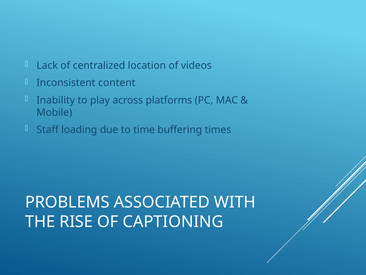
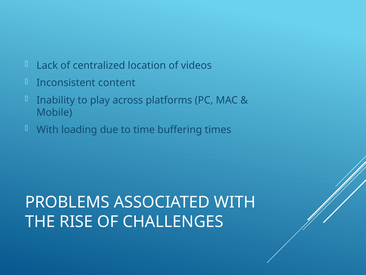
Staff at (48, 129): Staff -> With
CAPTIONING: CAPTIONING -> CHALLENGES
